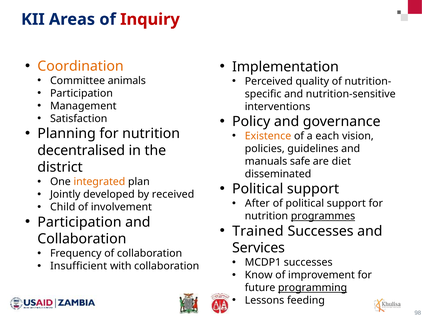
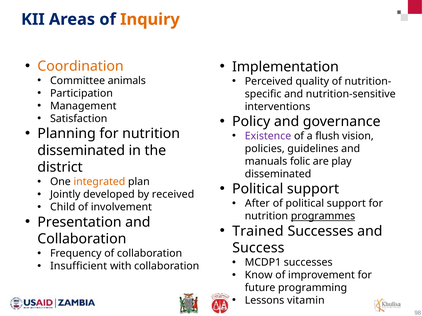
Inquiry colour: red -> orange
Existence colour: orange -> purple
each: each -> flush
decentralised at (81, 151): decentralised -> disseminated
safe: safe -> folic
diet: diet -> play
Participation at (79, 222): Participation -> Presentation
Services: Services -> Success
programming underline: present -> none
feeding: feeding -> vitamin
